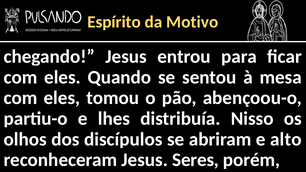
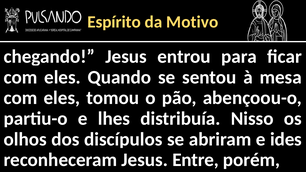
alto: alto -> ides
Seres: Seres -> Entre
